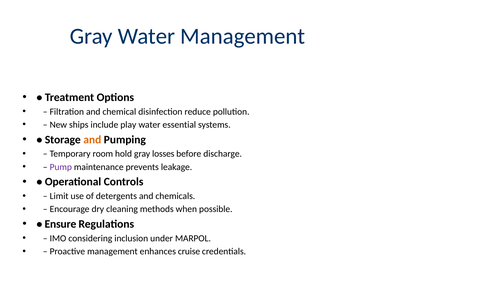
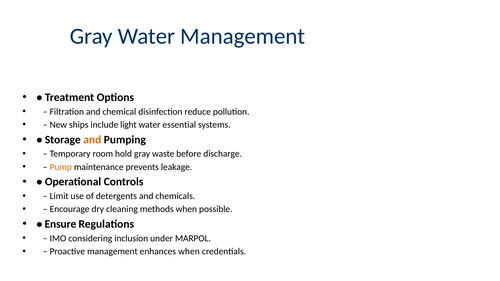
play: play -> light
losses: losses -> waste
Pump colour: purple -> orange
enhances cruise: cruise -> when
